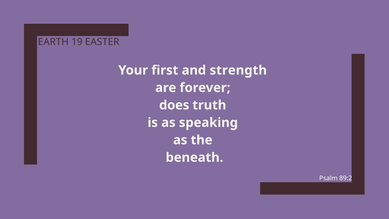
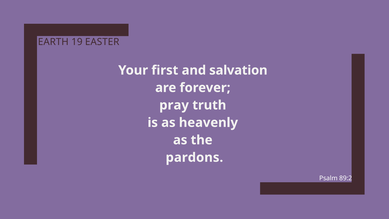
strength: strength -> salvation
does: does -> pray
speaking: speaking -> heavenly
beneath: beneath -> pardons
